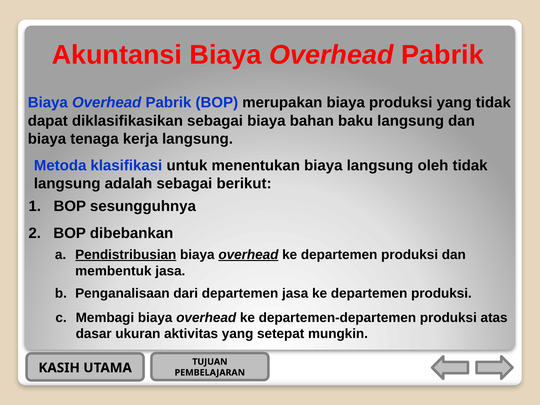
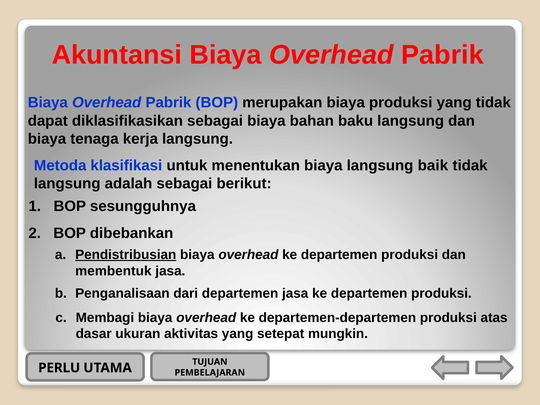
oleh: oleh -> baik
overhead at (248, 255) underline: present -> none
KASIH: KASIH -> PERLU
